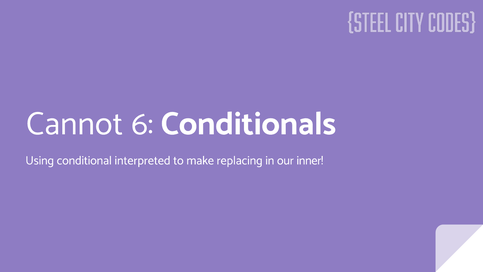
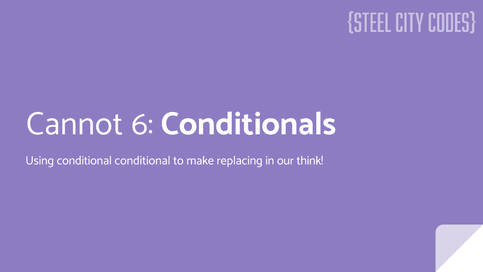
conditional interpreted: interpreted -> conditional
inner: inner -> think
